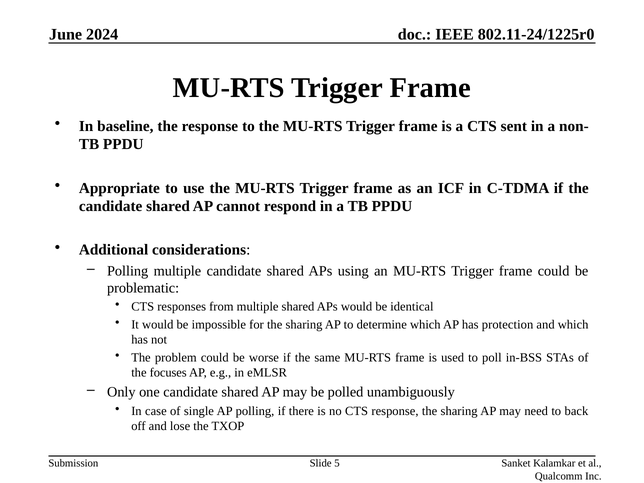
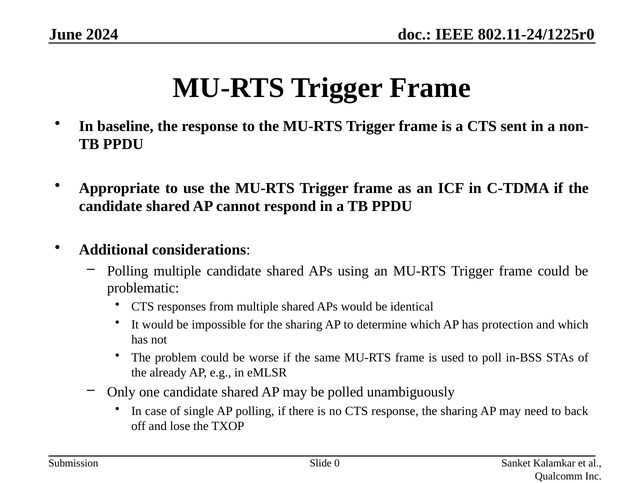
focuses: focuses -> already
5: 5 -> 0
